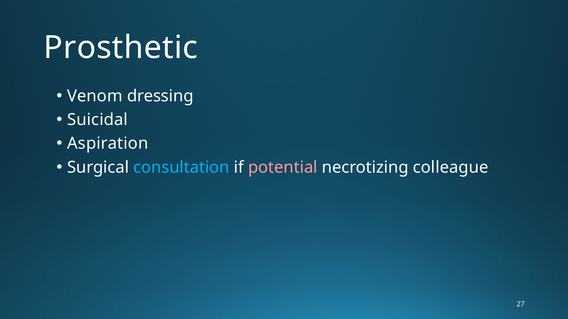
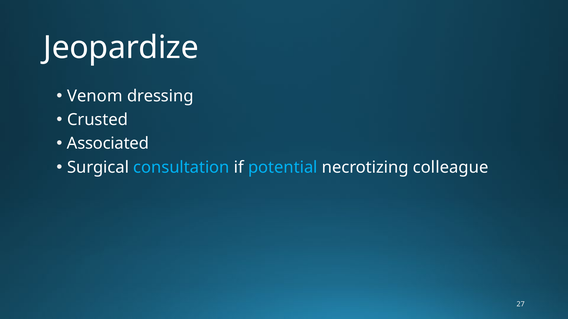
Prosthetic: Prosthetic -> Jeopardize
Suicidal: Suicidal -> Crusted
Aspiration: Aspiration -> Associated
potential colour: pink -> light blue
